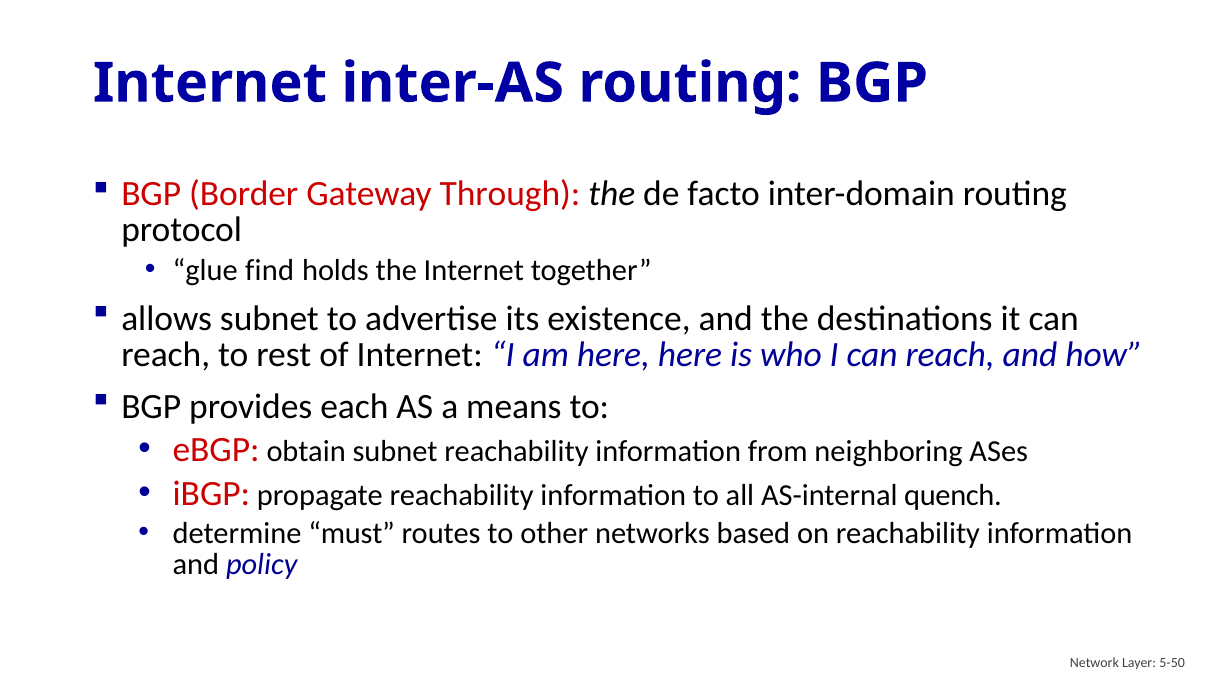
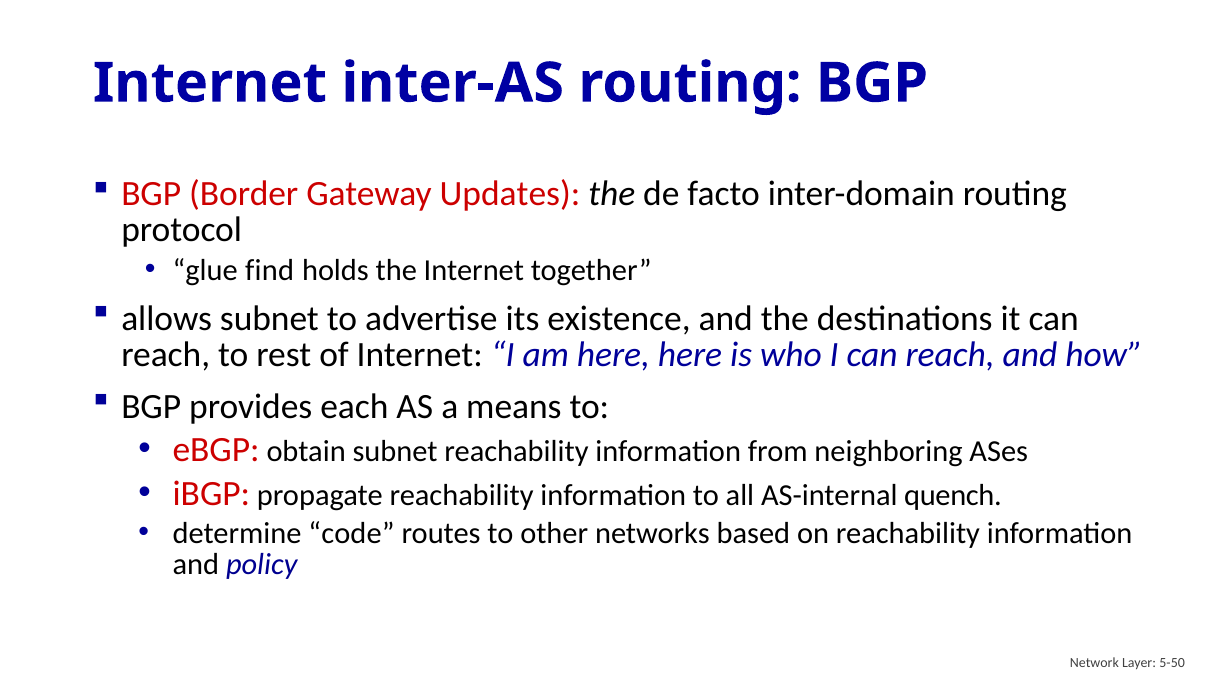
Through: Through -> Updates
must: must -> code
